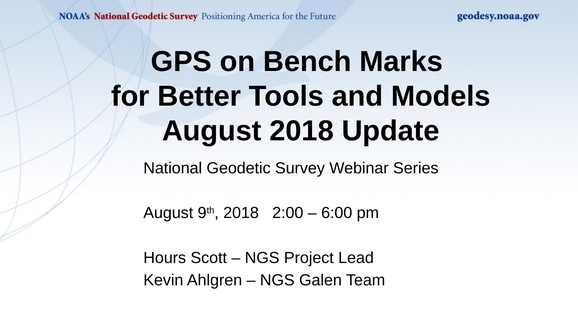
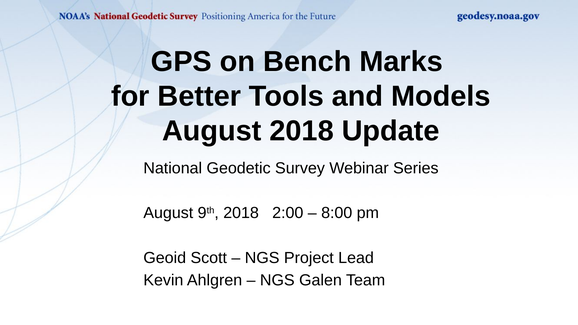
6:00: 6:00 -> 8:00
Hours: Hours -> Geoid
